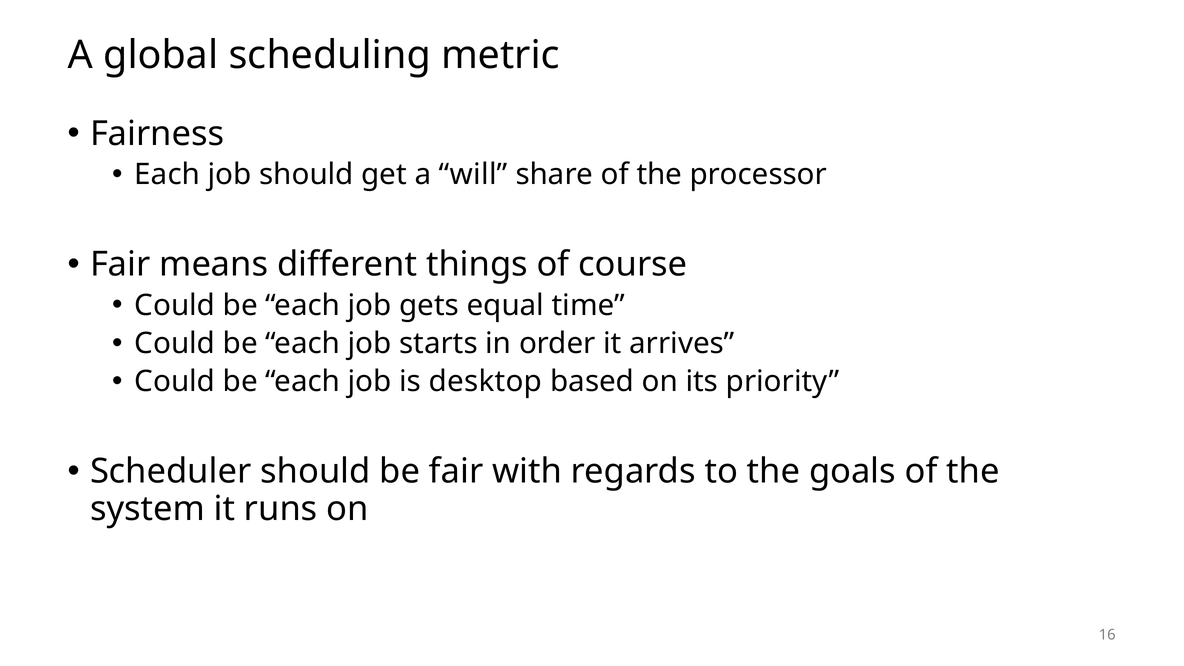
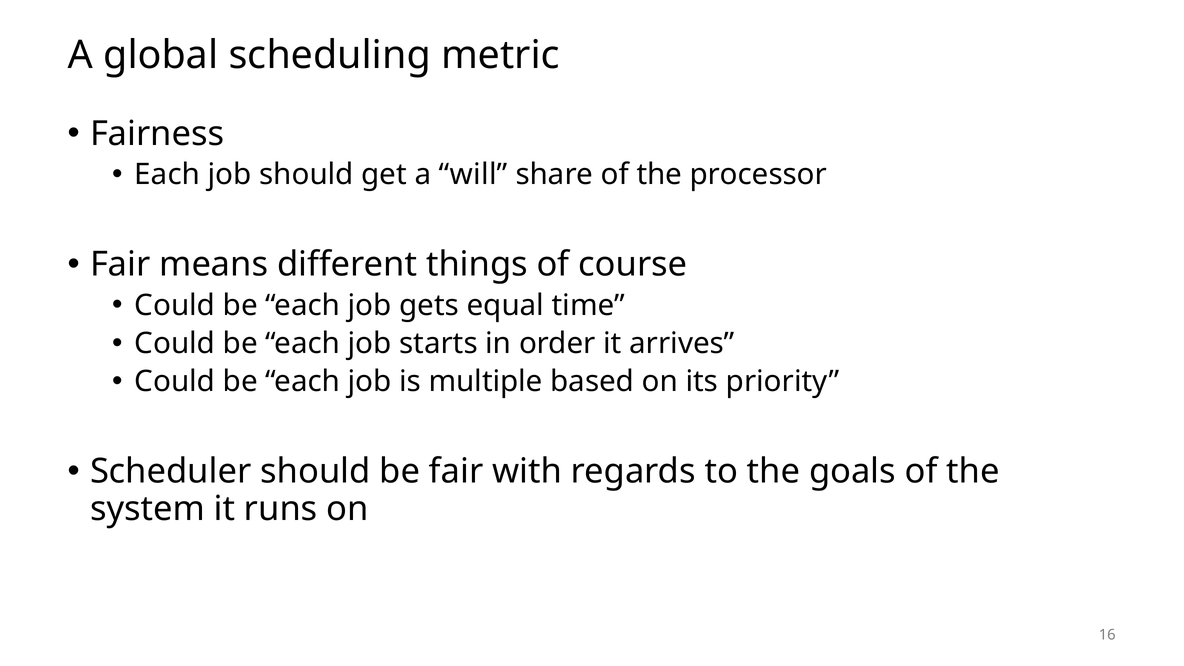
desktop: desktop -> multiple
